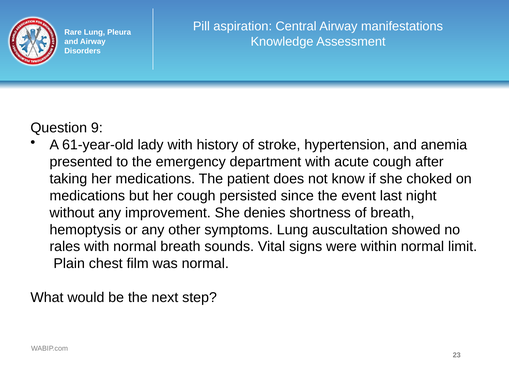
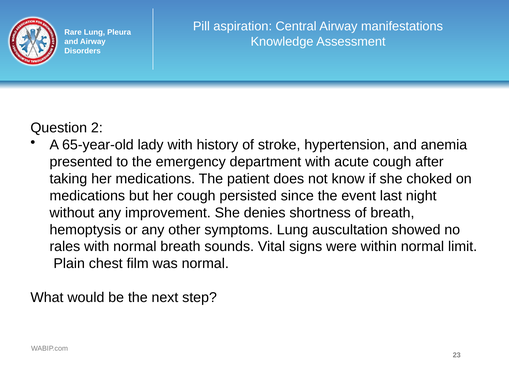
9: 9 -> 2
61-year-old: 61-year-old -> 65-year-old
